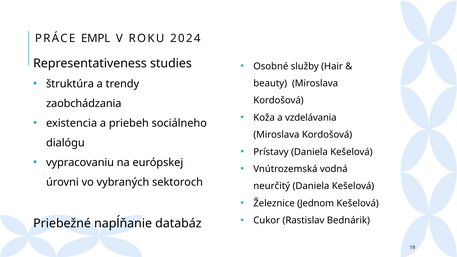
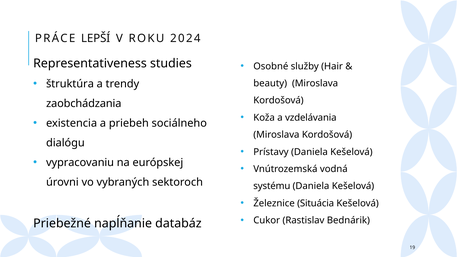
EMPL: EMPL -> LEPŠÍ
neurčitý: neurčitý -> systému
Jednom: Jednom -> Situácia
